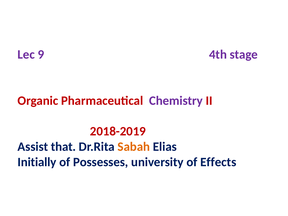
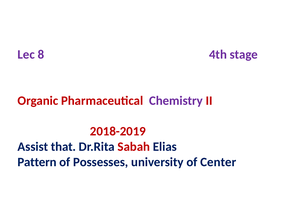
9: 9 -> 8
Sabah colour: orange -> red
Initially: Initially -> Pattern
Effects: Effects -> Center
